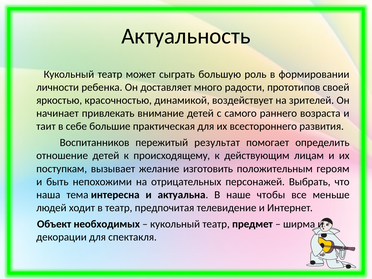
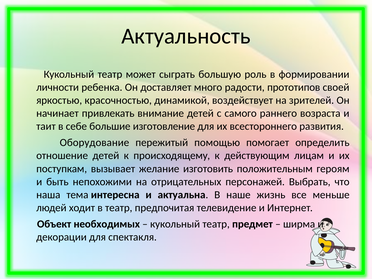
практическая: практическая -> изготовление
Воспитанников: Воспитанников -> Оборудование
результат: результат -> помощью
чтобы: чтобы -> жизнь
